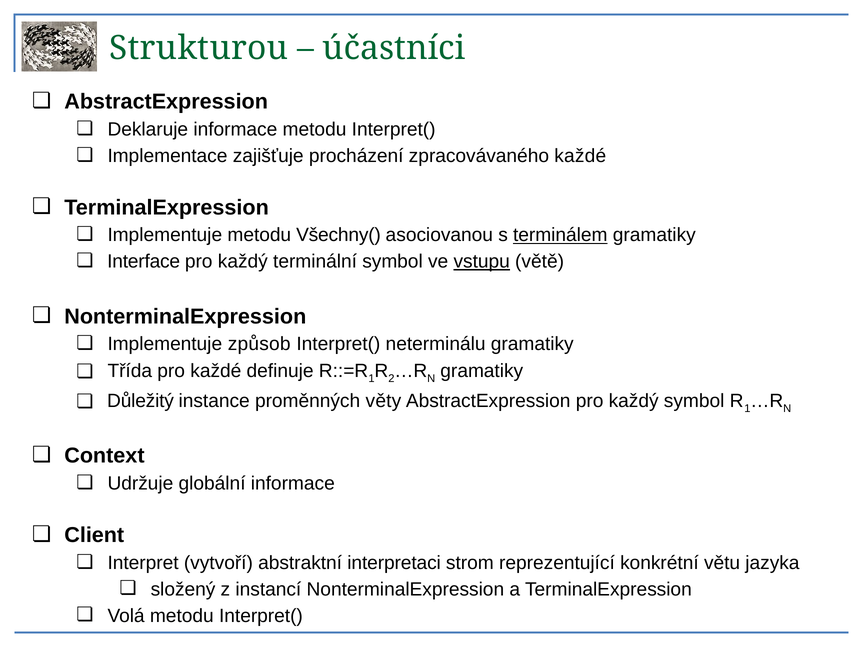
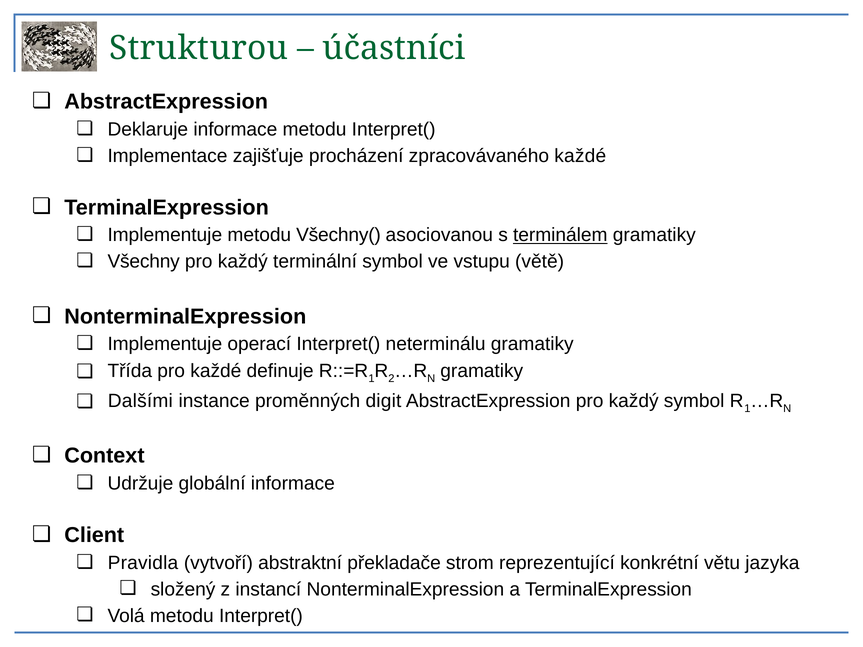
Interface: Interface -> Všechny
vstupu underline: present -> none
způsob: způsob -> operací
Důležitý: Důležitý -> Dalšími
věty: věty -> digit
Interpret: Interpret -> Pravidla
interpretaci: interpretaci -> překladače
